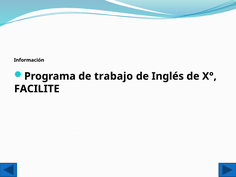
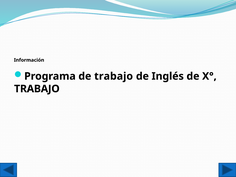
FACILITE at (37, 89): FACILITE -> TRABAJO
